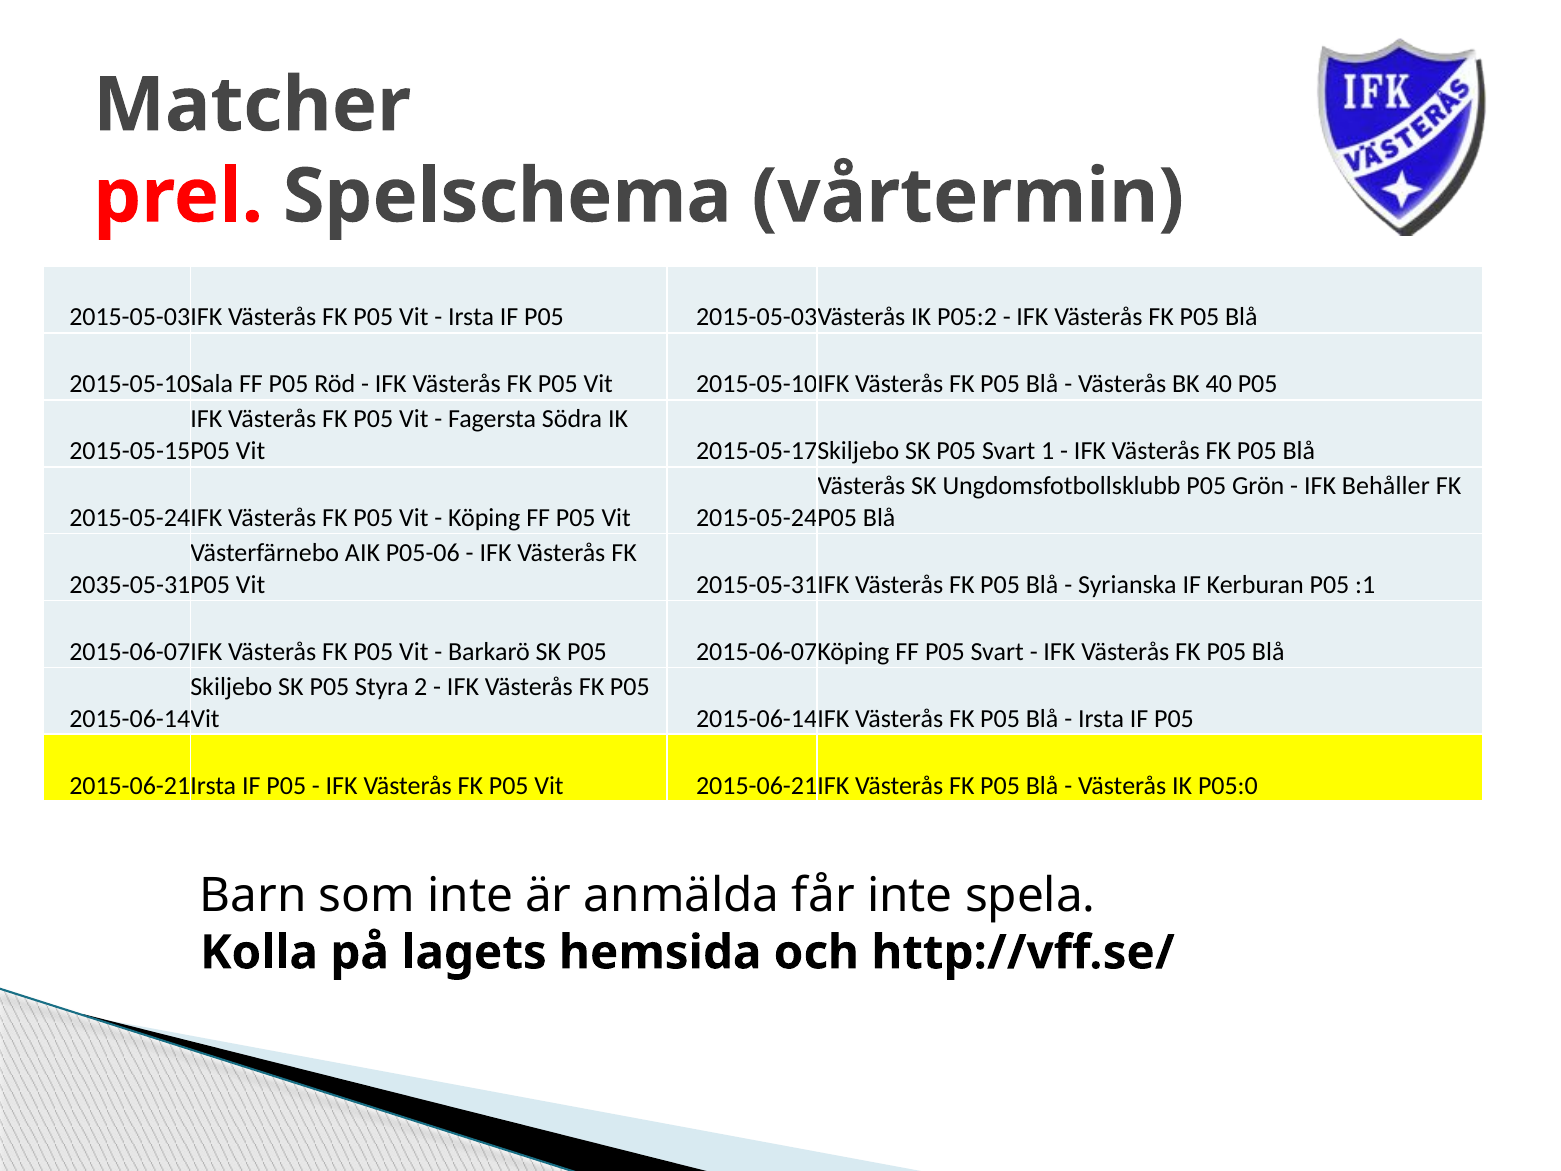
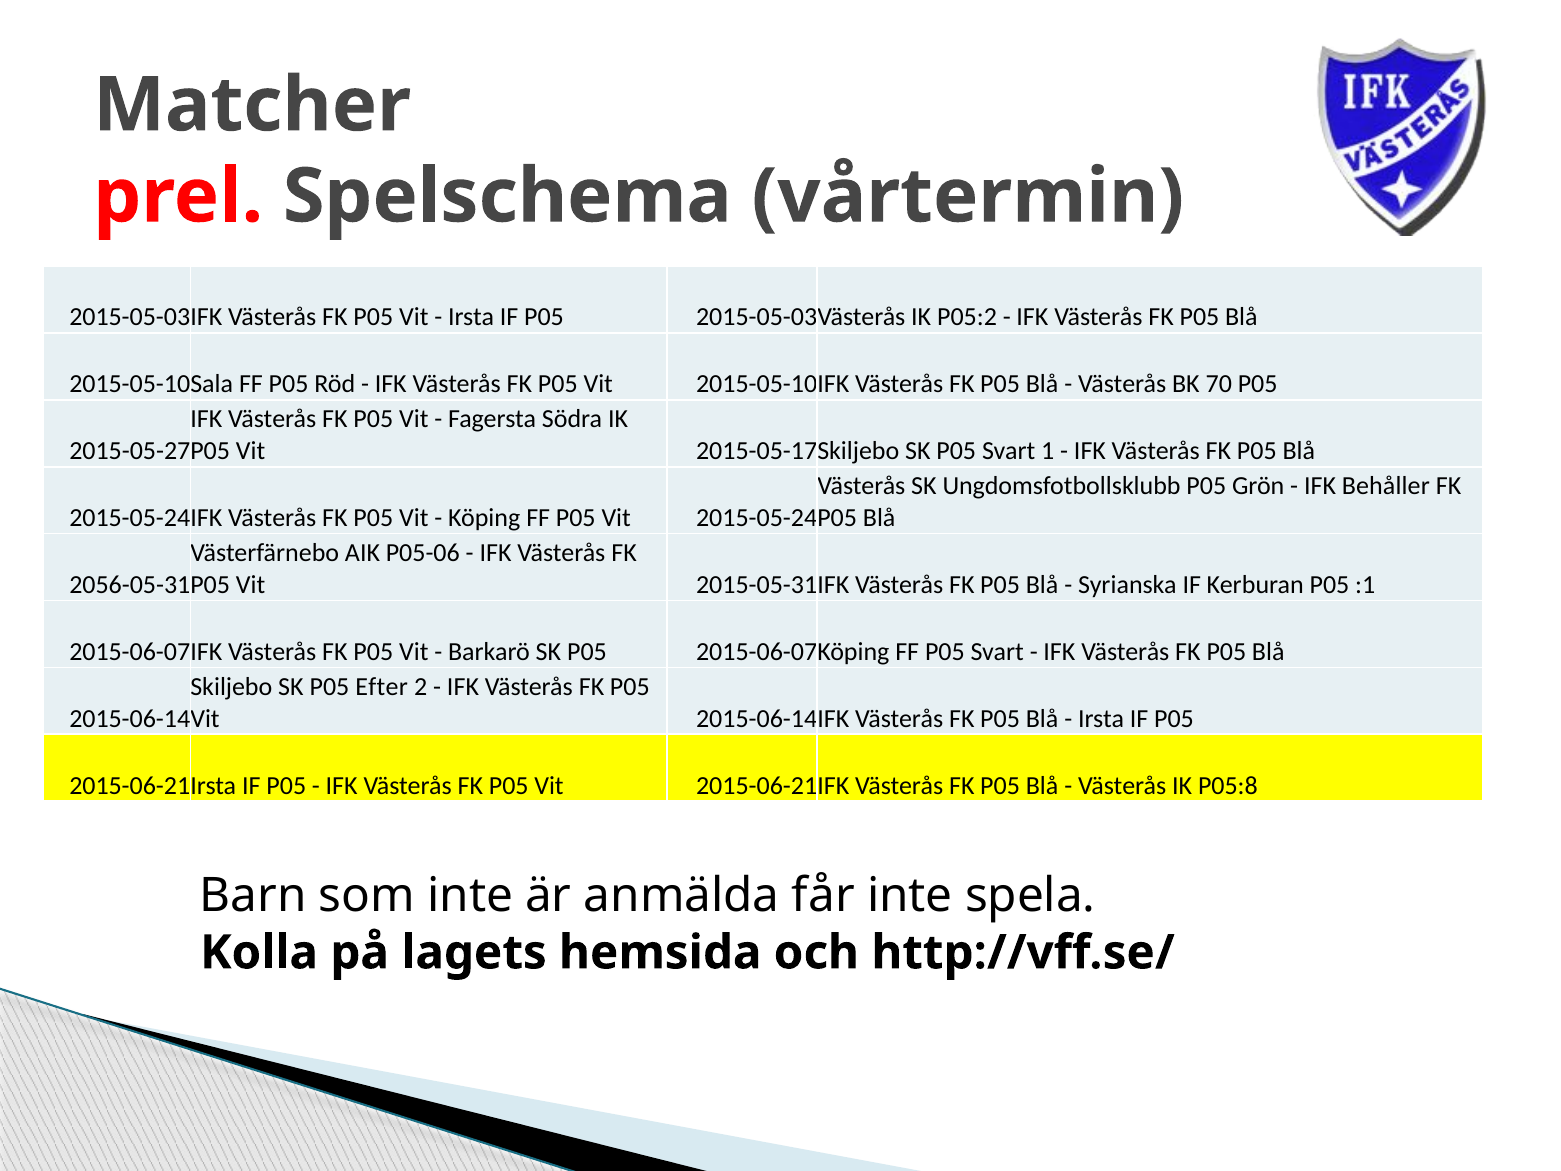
40: 40 -> 70
2015-05-15: 2015-05-15 -> 2015-05-27
2035-05-31: 2035-05-31 -> 2056-05-31
Styra: Styra -> Efter
P05:0: P05:0 -> P05:8
